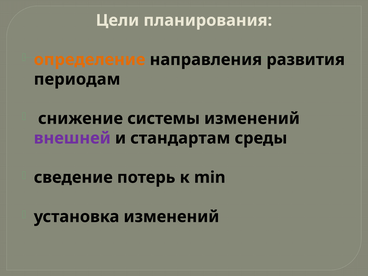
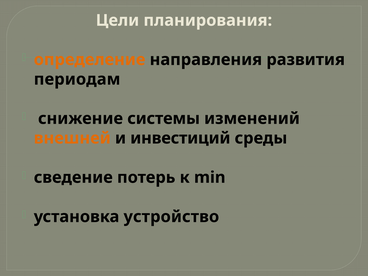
внешней colour: purple -> orange
стандартам: стандартам -> инвестиций
установка изменений: изменений -> устройство
